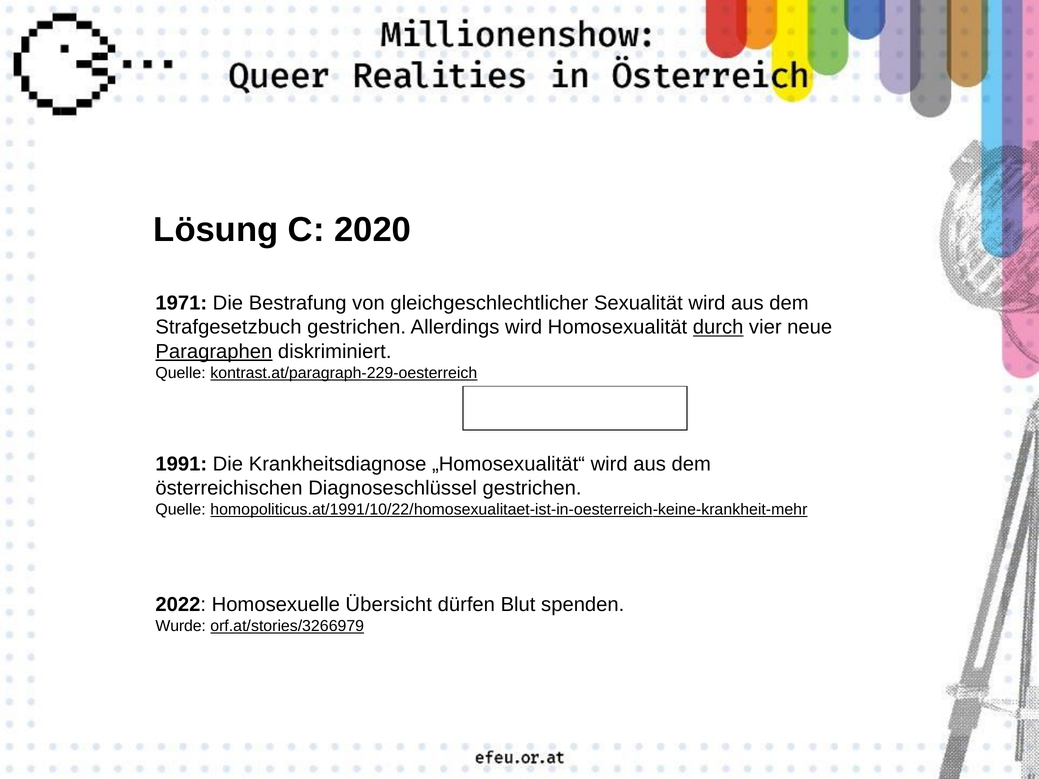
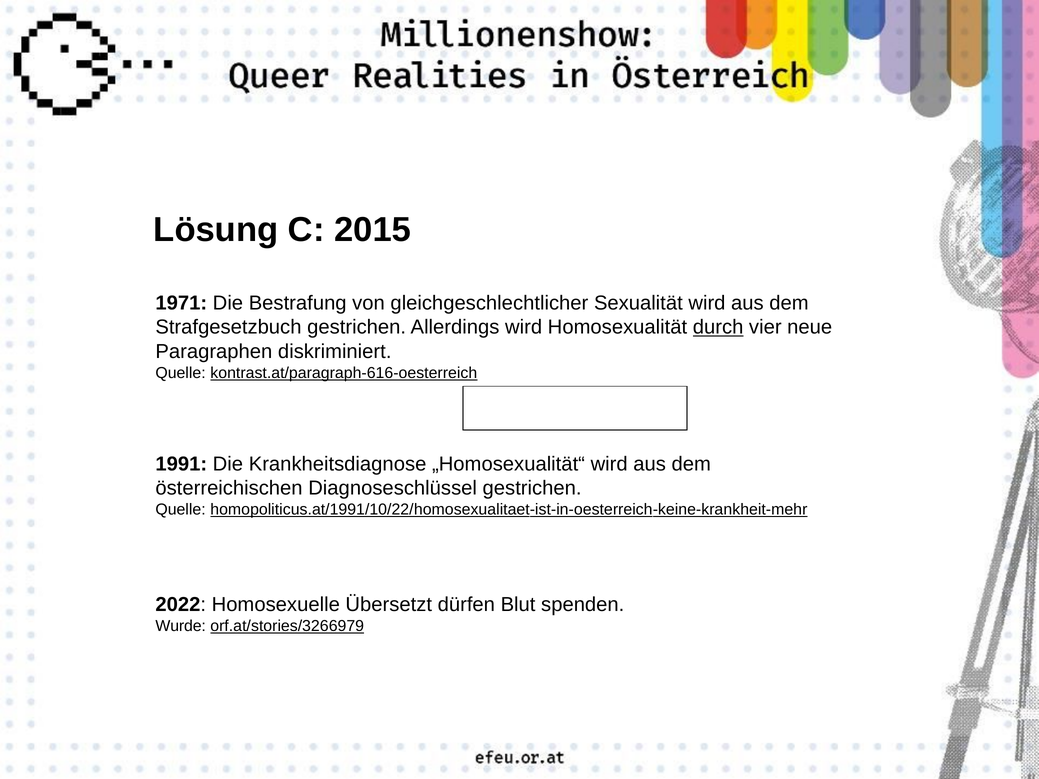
2020: 2020 -> 2015
Paragraphen underline: present -> none
kontrast.at/paragraph-229-oesterreich: kontrast.at/paragraph-229-oesterreich -> kontrast.at/paragraph-616-oesterreich
Übersicht: Übersicht -> Übersetzt
